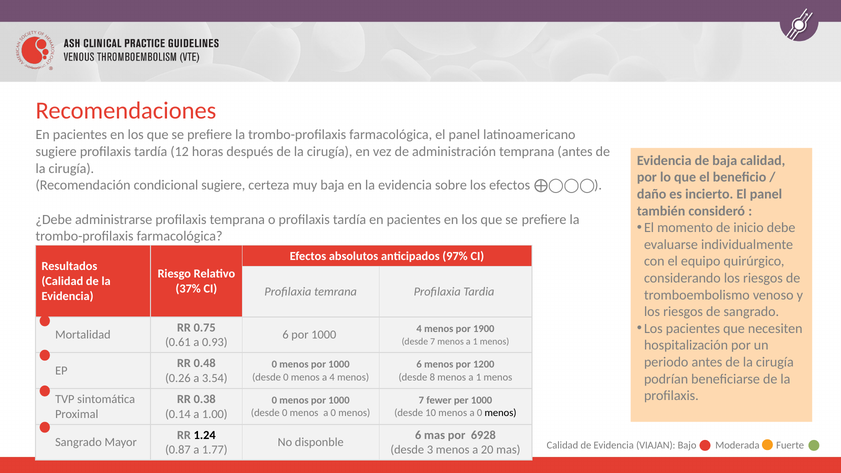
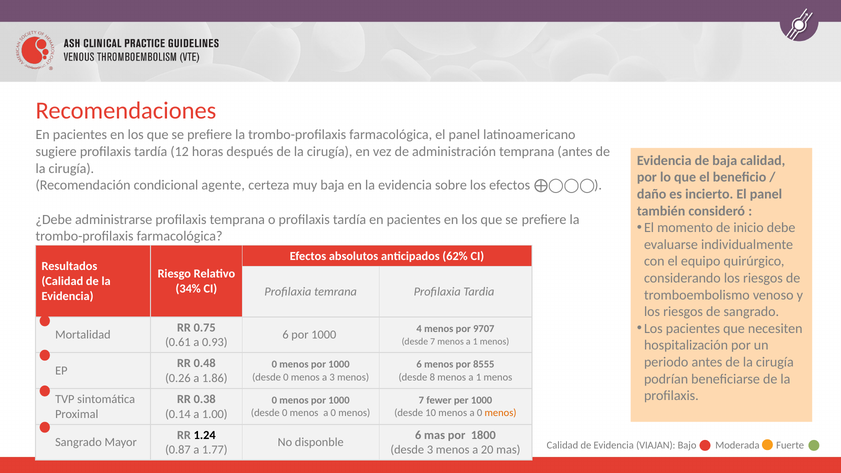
condicional sugiere: sugiere -> agente
97%: 97% -> 62%
37%: 37% -> 34%
1900: 1900 -> 9707
1200: 1200 -> 8555
a 4: 4 -> 3
3.54: 3.54 -> 1.86
menos at (501, 413) colour: black -> orange
6928: 6928 -> 1800
